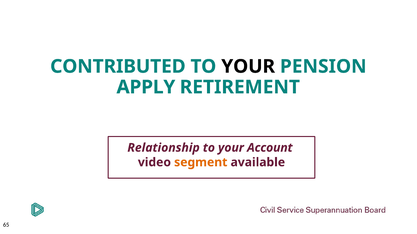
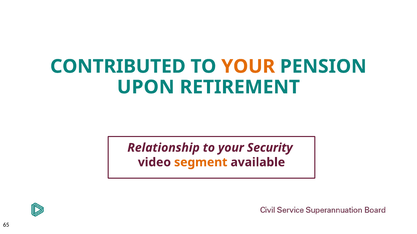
YOUR at (248, 67) colour: black -> orange
APPLY: APPLY -> UPON
Account: Account -> Security
